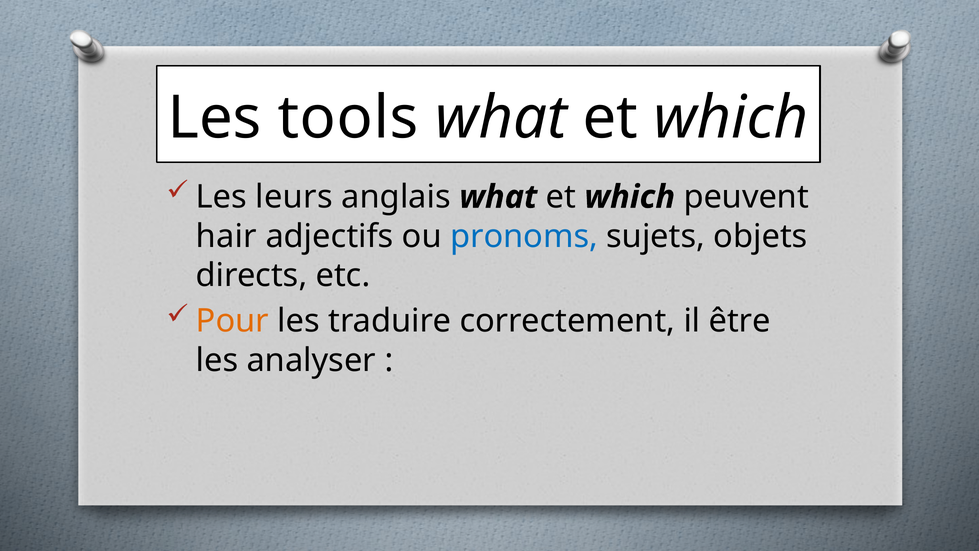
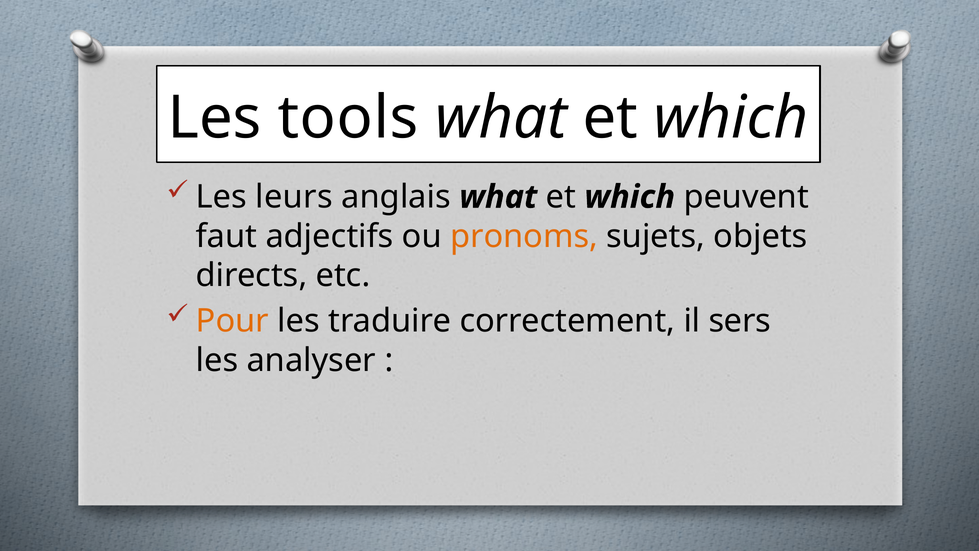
hair: hair -> faut
pronoms colour: blue -> orange
être: être -> sers
